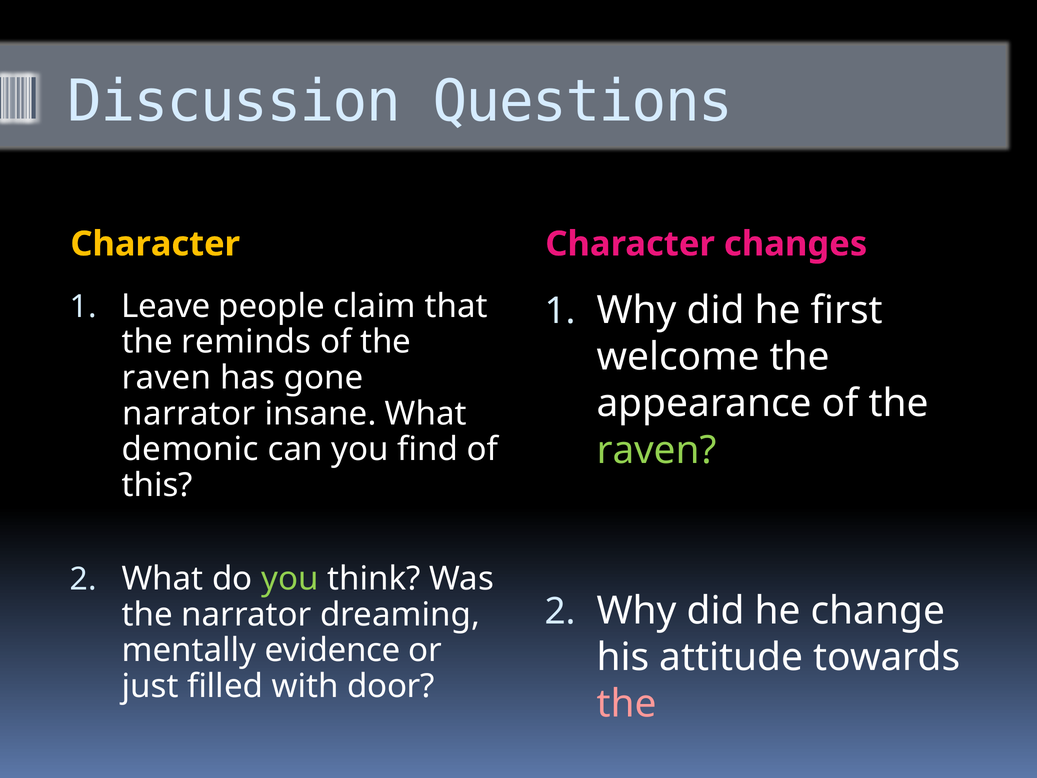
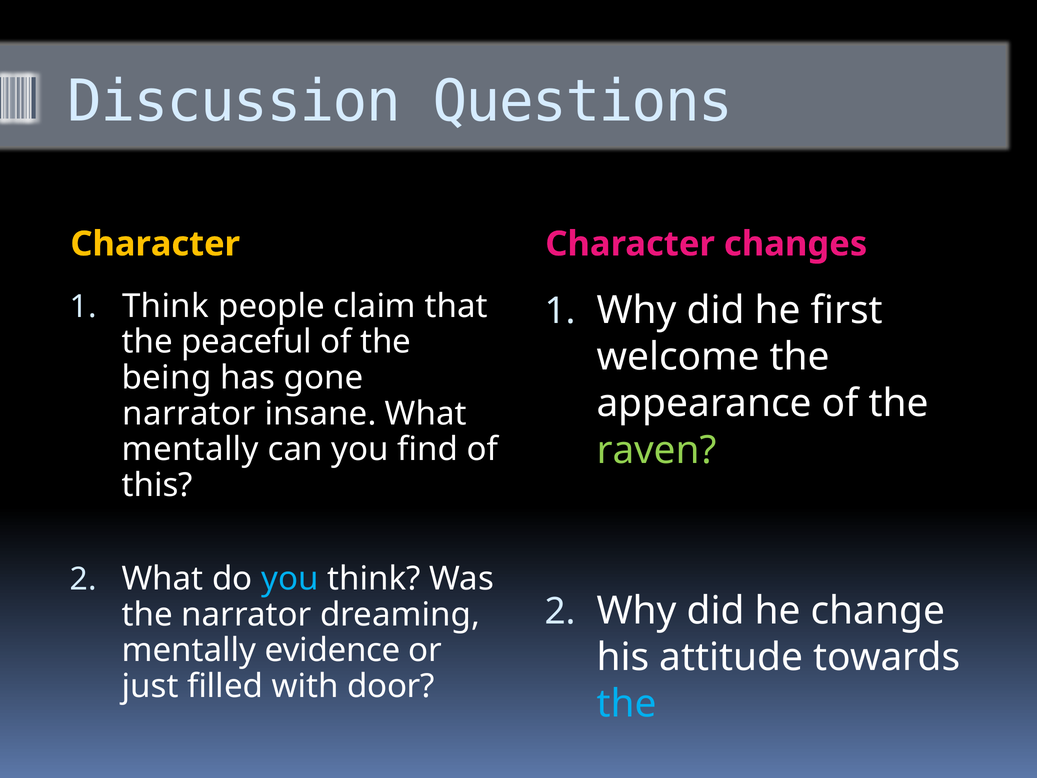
Leave at (166, 306): Leave -> Think
reminds: reminds -> peaceful
raven at (167, 378): raven -> being
demonic at (190, 449): demonic -> mentally
you at (290, 579) colour: light green -> light blue
the at (627, 704) colour: pink -> light blue
